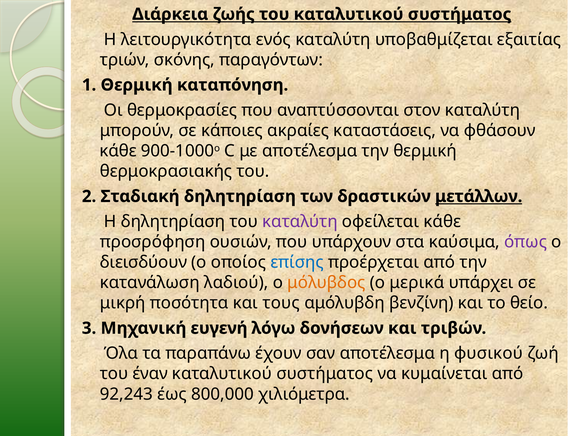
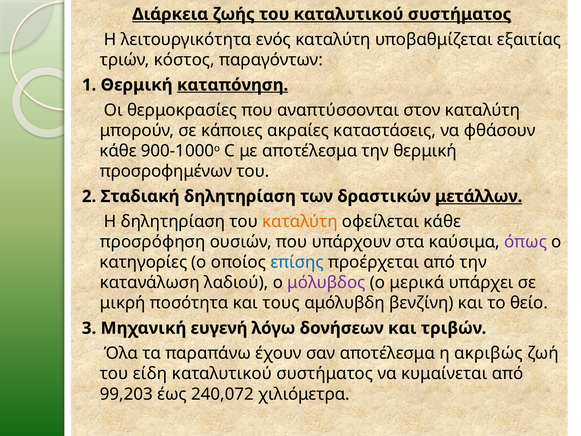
σκόνης: σκόνης -> κόστος
καταπόνηση underline: none -> present
θερμοκρασιακής: θερμοκρασιακής -> προσροφημένων
καταλύτη at (300, 221) colour: purple -> orange
διεισδύουν: διεισδύουν -> κατηγορίες
μόλυβδος colour: orange -> purple
φυσικού: φυσικού -> ακριβώς
έναν: έναν -> είδη
92,243: 92,243 -> 99,203
800,000: 800,000 -> 240,072
